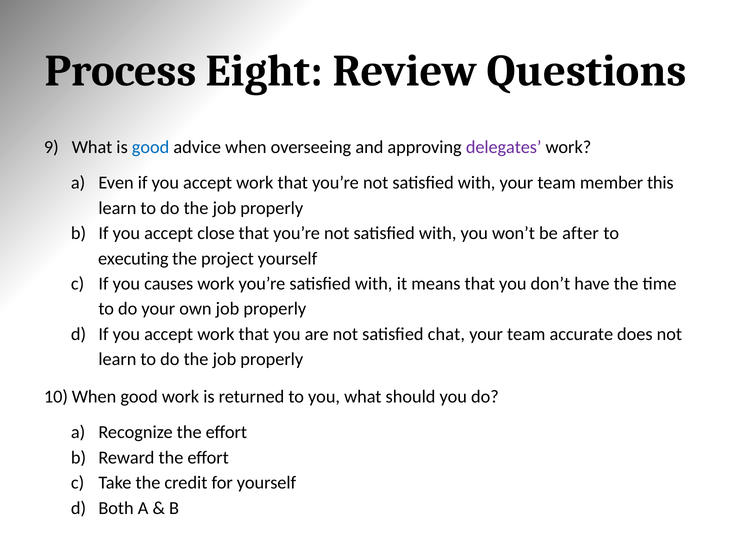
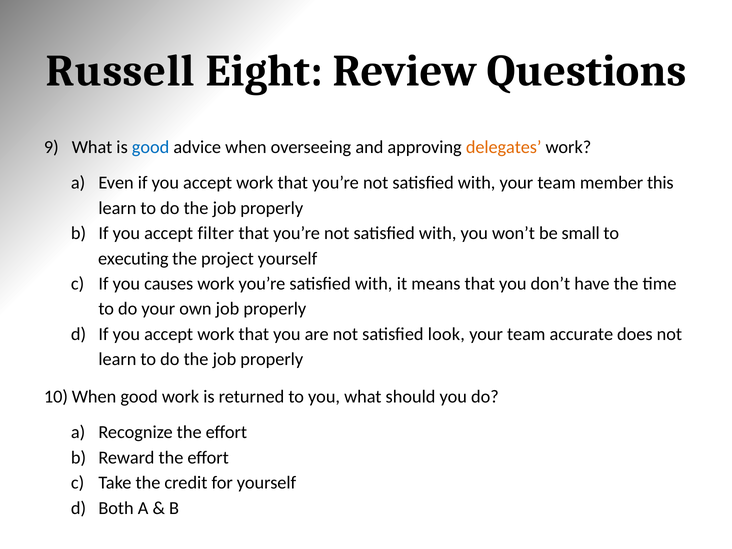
Process: Process -> Russell
delegates colour: purple -> orange
close: close -> filter
after: after -> small
chat: chat -> look
